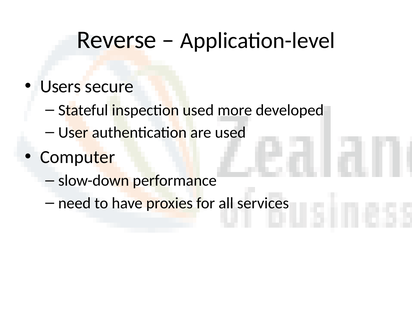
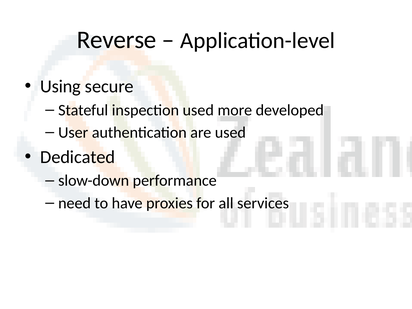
Users: Users -> Using
Computer: Computer -> Dedicated
